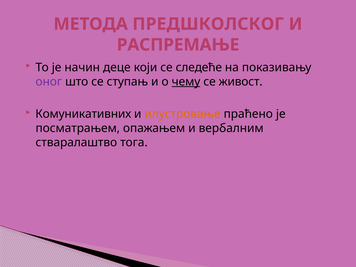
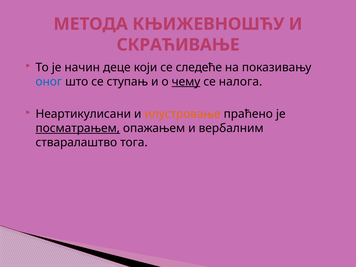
ПРЕДШКОЛСКОГ: ПРЕДШКОЛСКОГ -> КЊИЖЕВНОШЋУ
РАСПРЕМАЊЕ: РАСПРЕМАЊЕ -> СКРАЋИВАЊЕ
оног colour: purple -> blue
живост: живост -> налога
Комуникативних: Комуникативних -> Неартикулисани
посматрањем underline: none -> present
